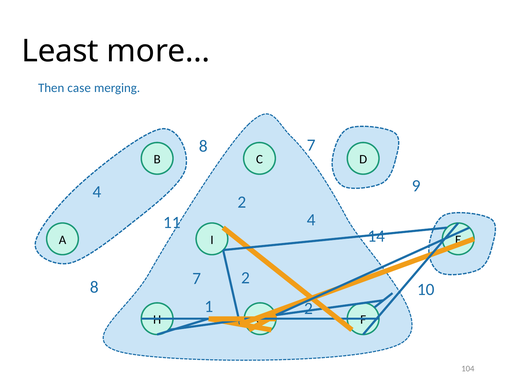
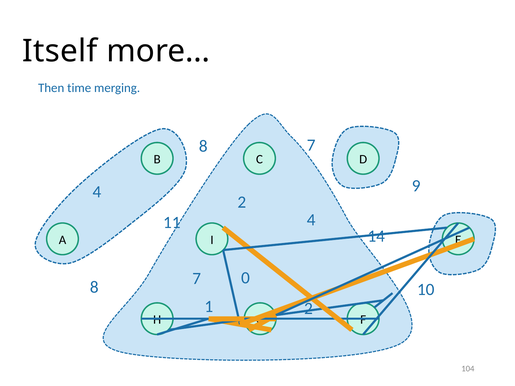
Least: Least -> Itself
case: case -> time
7 2: 2 -> 0
